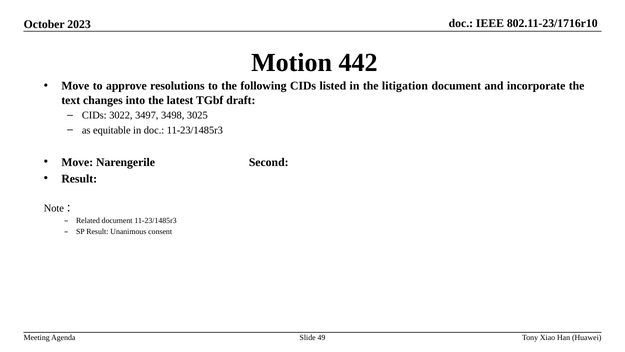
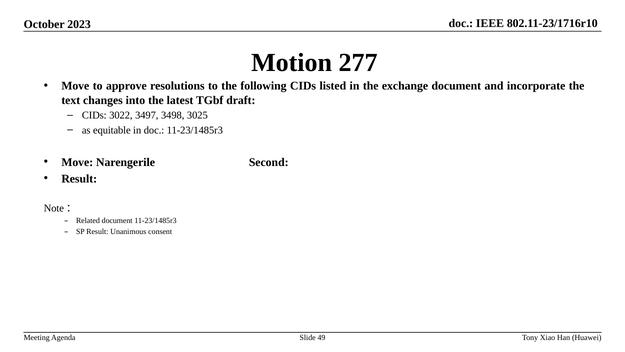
442: 442 -> 277
litigation: litigation -> exchange
